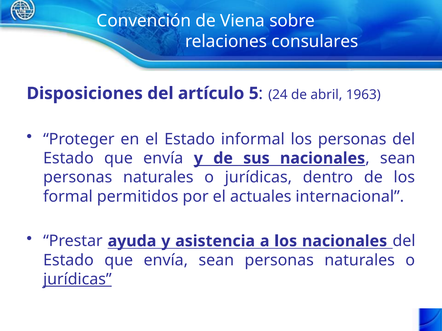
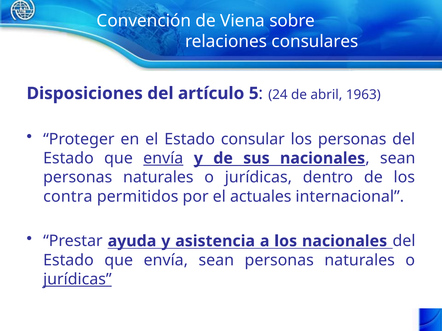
informal: informal -> consular
envía at (163, 158) underline: none -> present
formal: formal -> contra
